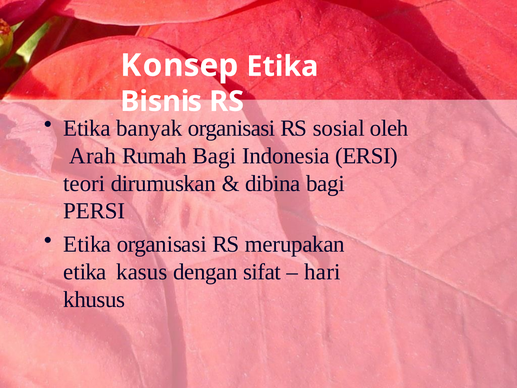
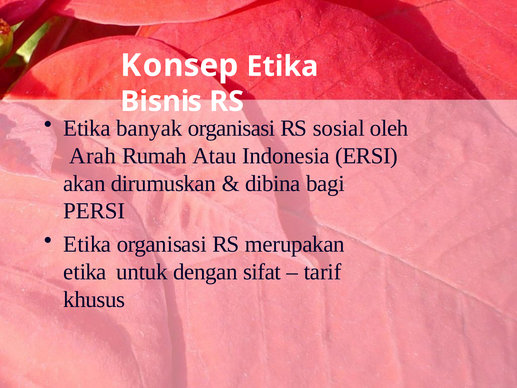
Rumah Bagi: Bagi -> Atau
teori: teori -> akan
kasus: kasus -> untuk
hari: hari -> tarif
